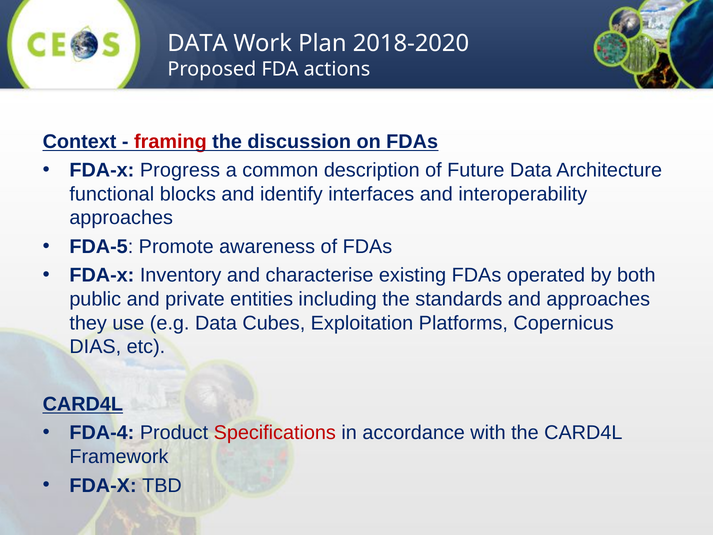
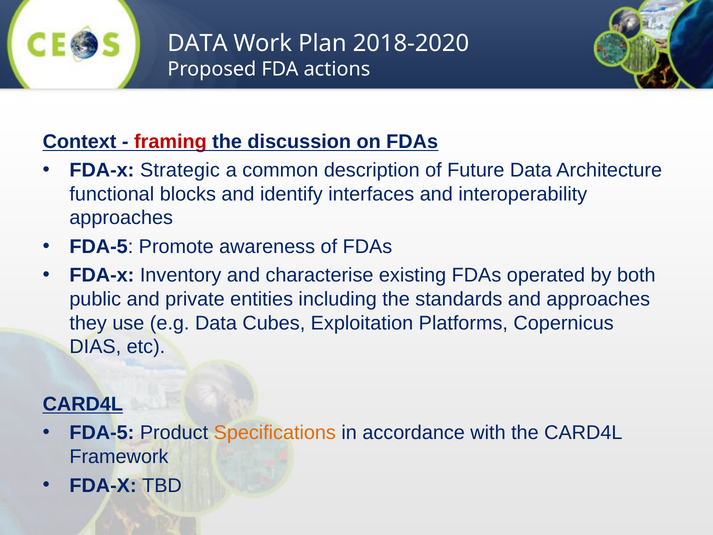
Progress: Progress -> Strategic
FDA-4 at (102, 433): FDA-4 -> FDA-5
Specifications colour: red -> orange
